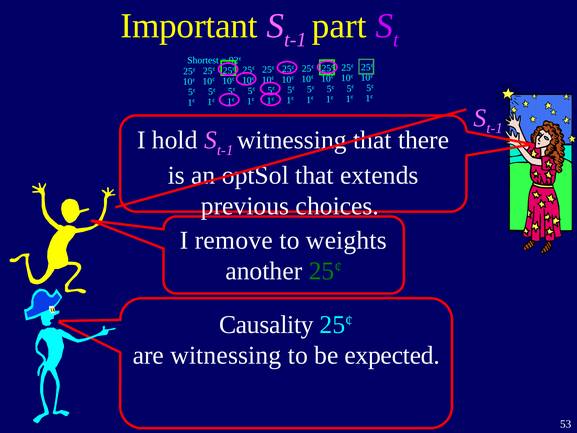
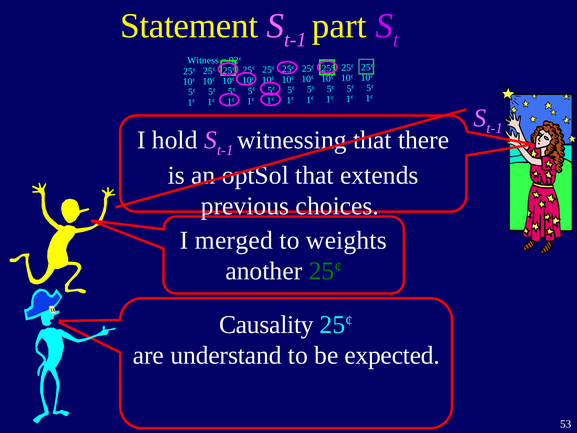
Important: Important -> Statement
Shortest: Shortest -> Witness
remove: remove -> merged
are witnessing: witnessing -> understand
